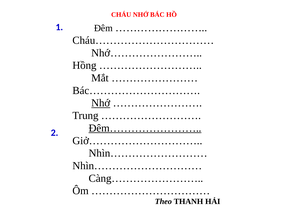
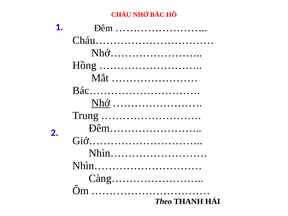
Đêm…………………… underline: present -> none
